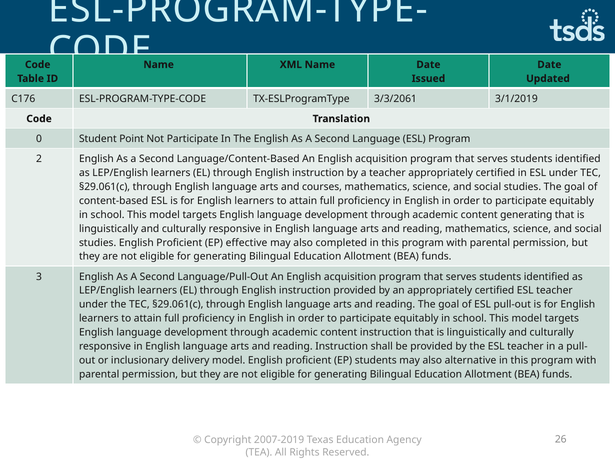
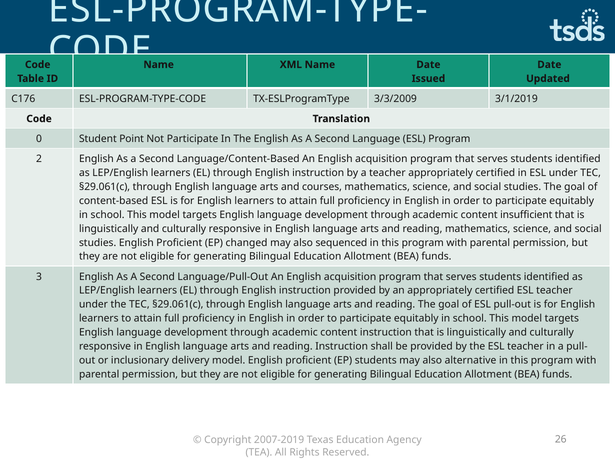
3/3/2061: 3/3/2061 -> 3/3/2009
content generating: generating -> insufficient
effective: effective -> changed
completed: completed -> sequenced
